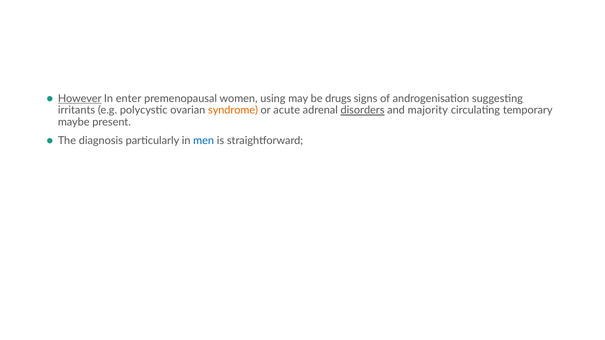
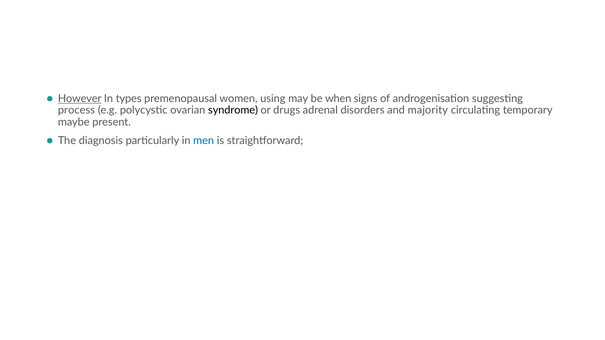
enter: enter -> types
drugs: drugs -> when
irritants: irritants -> process
syndrome colour: orange -> black
acute: acute -> drugs
disorders underline: present -> none
